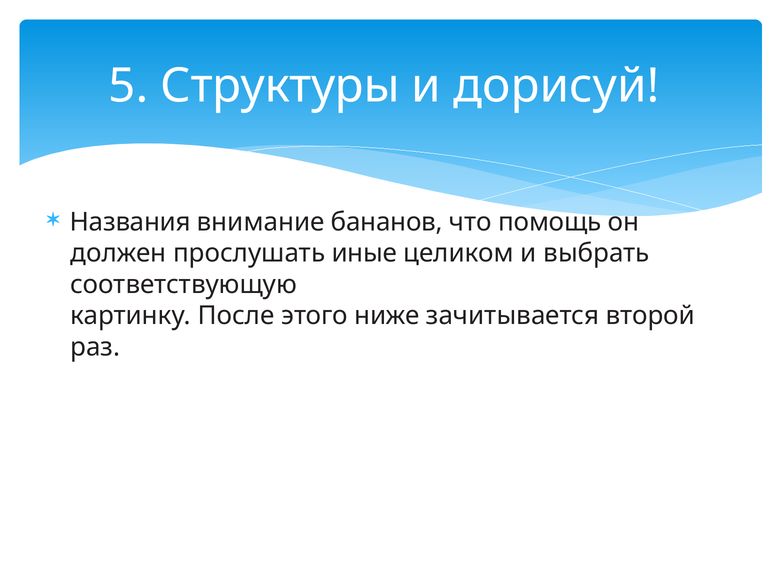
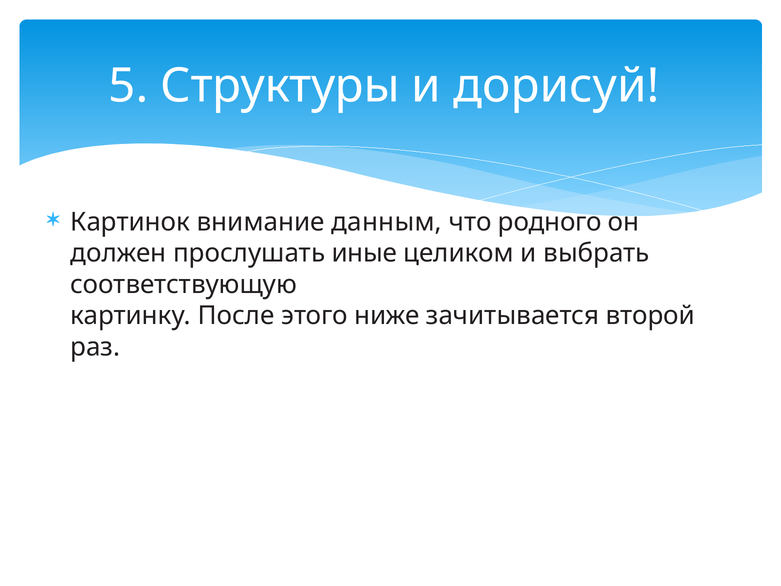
Названия: Названия -> Картинок
бананов: бананов -> данным
помощь: помощь -> родного
